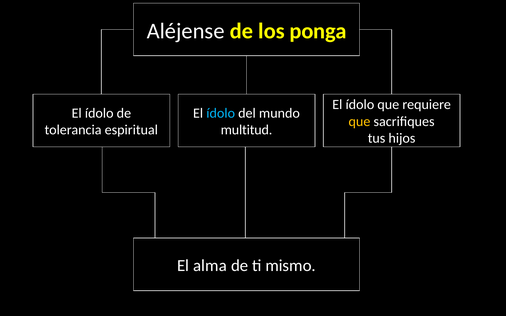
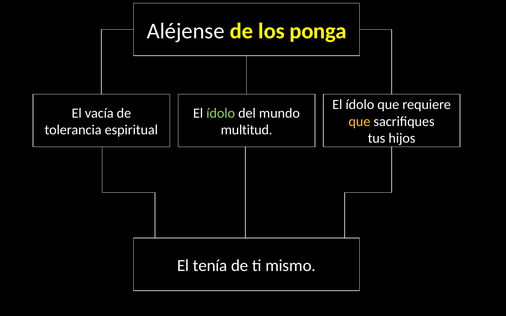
ídolo at (99, 113): ídolo -> vacía
ídolo at (221, 113) colour: light blue -> light green
alma: alma -> tenía
